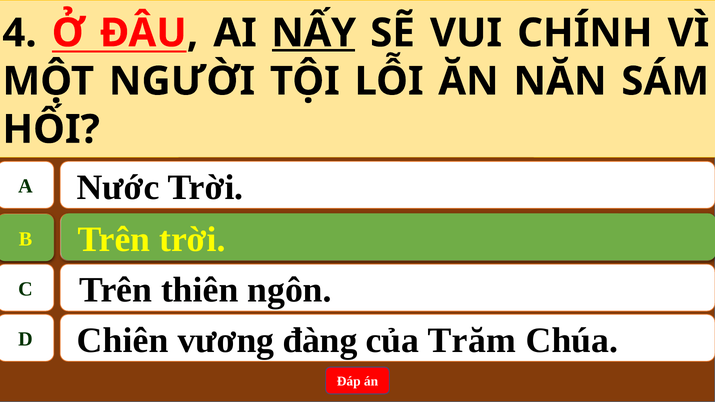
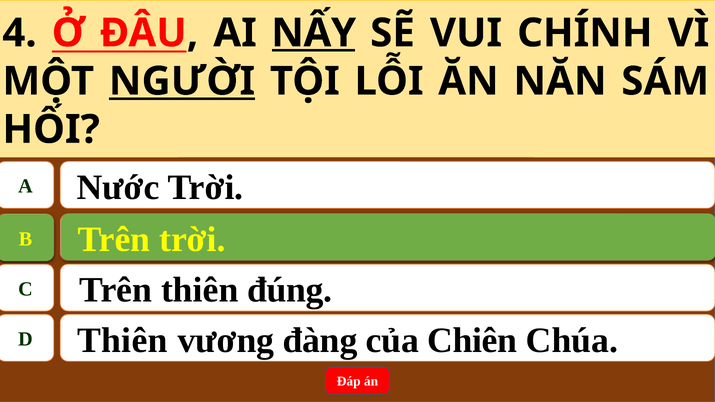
NGƯỜI underline: none -> present
ngôn: ngôn -> đúng
D Chiên: Chiên -> Thiên
Trăm: Trăm -> Chiên
